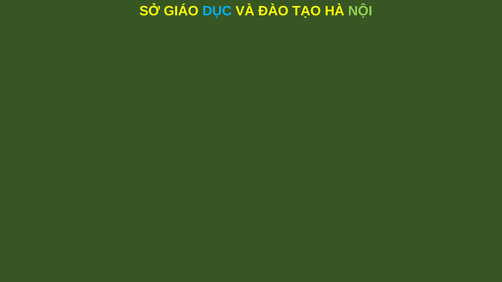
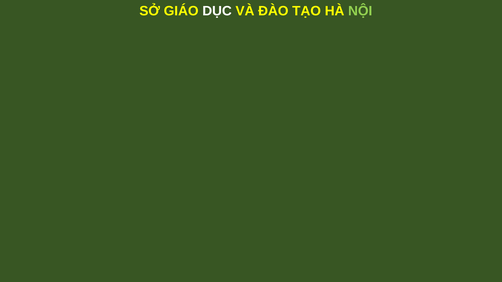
DỤC colour: light blue -> white
